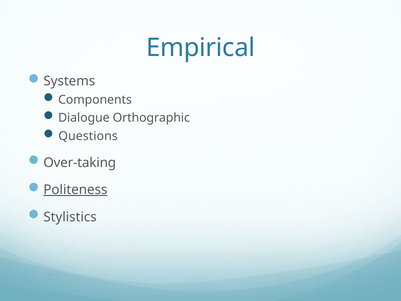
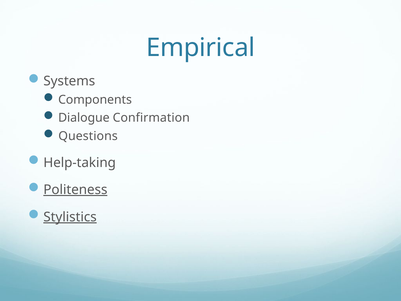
Orthographic: Orthographic -> Confirmation
Over-taking: Over-taking -> Help-taking
Stylistics underline: none -> present
